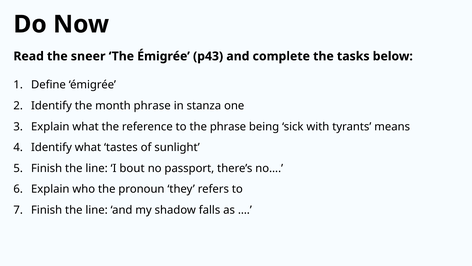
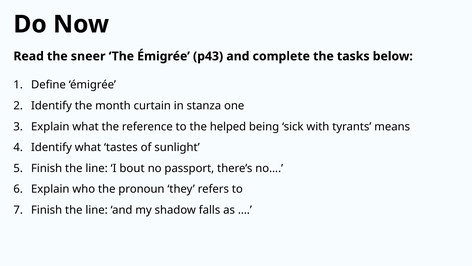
month phrase: phrase -> curtain
the phrase: phrase -> helped
